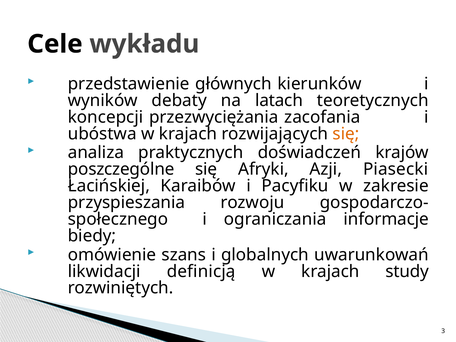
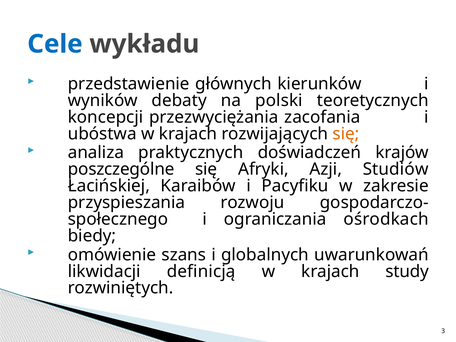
Cele colour: black -> blue
latach: latach -> polski
Piasecki: Piasecki -> Studiów
informacje: informacje -> ośrodkach
